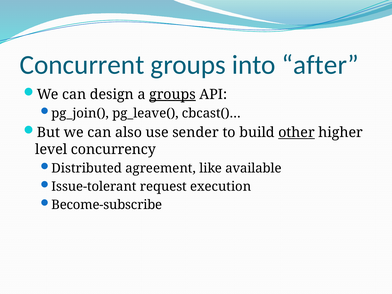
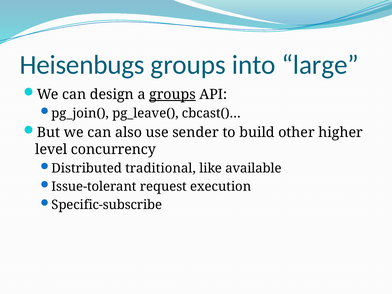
Concurrent: Concurrent -> Heisenbugs
after: after -> large
other underline: present -> none
agreement: agreement -> traditional
Become-subscribe: Become-subscribe -> Specific-subscribe
